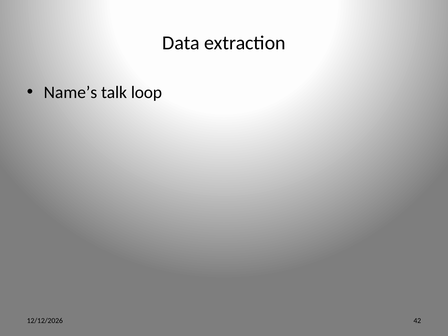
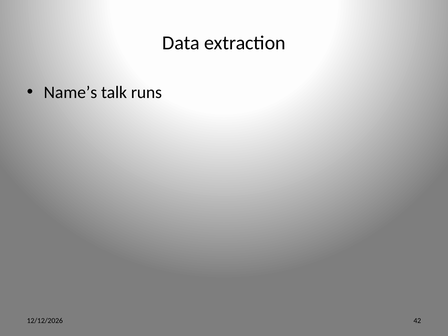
loop: loop -> runs
